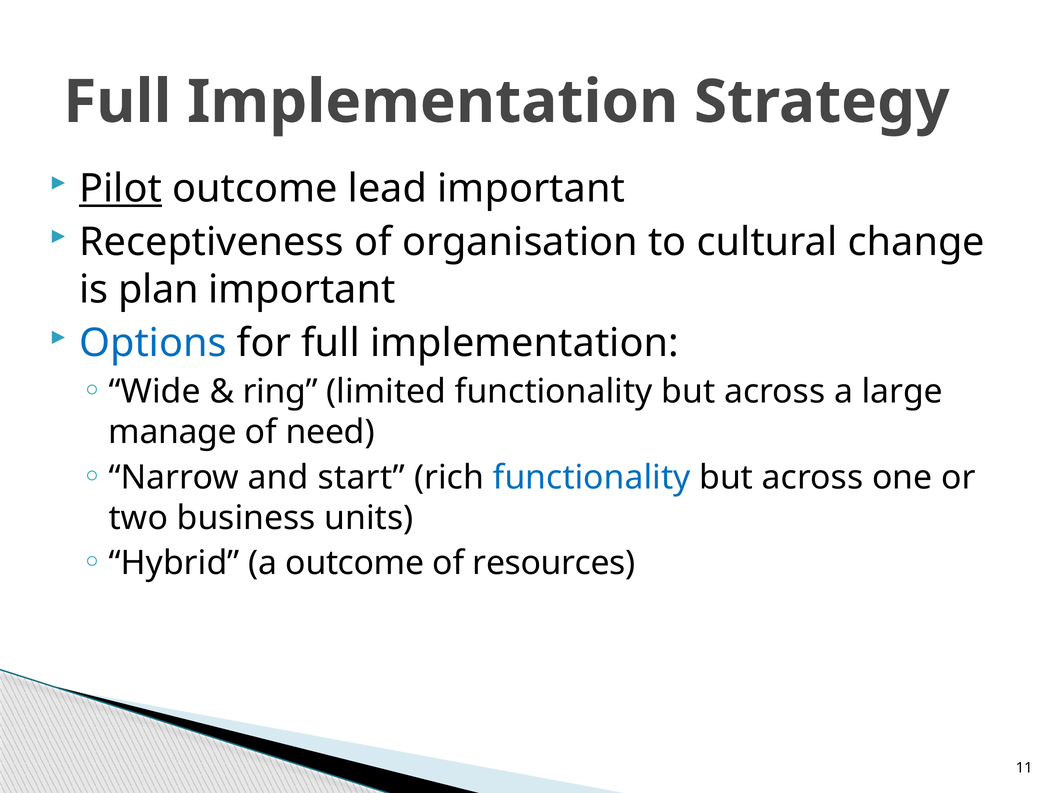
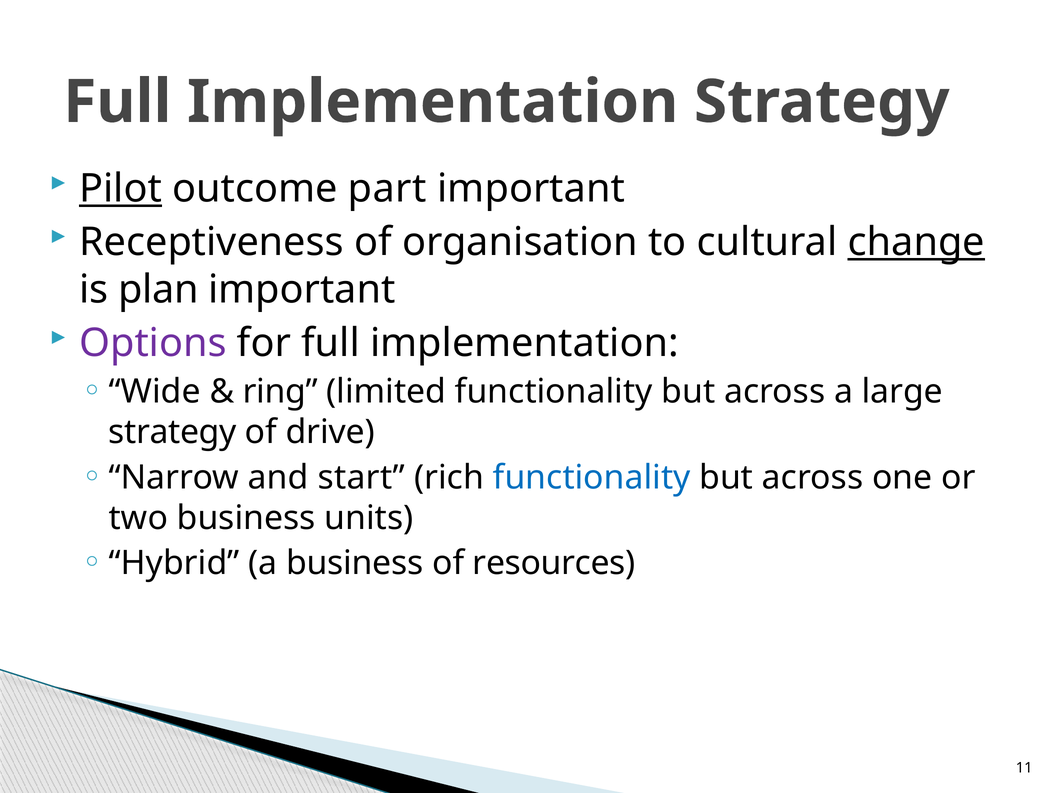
lead: lead -> part
change underline: none -> present
Options colour: blue -> purple
manage at (173, 433): manage -> strategy
need: need -> drive
a outcome: outcome -> business
